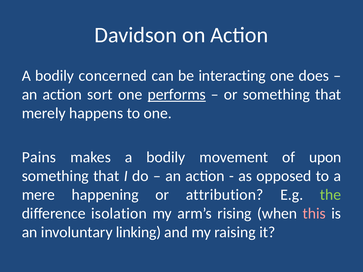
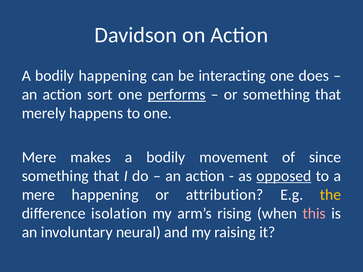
bodily concerned: concerned -> happening
Pains at (39, 157): Pains -> Mere
upon: upon -> since
opposed underline: none -> present
the colour: light green -> yellow
linking: linking -> neural
